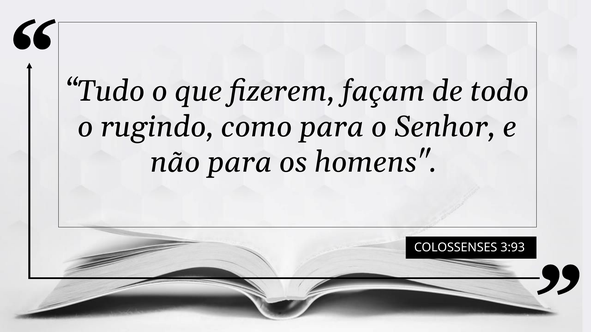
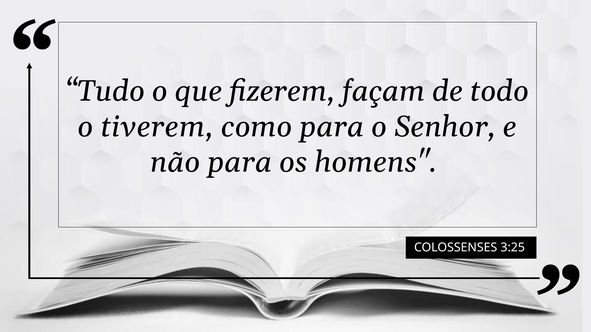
rugindo: rugindo -> tiverem
3:93: 3:93 -> 3:25
